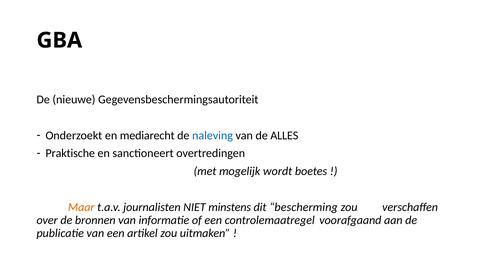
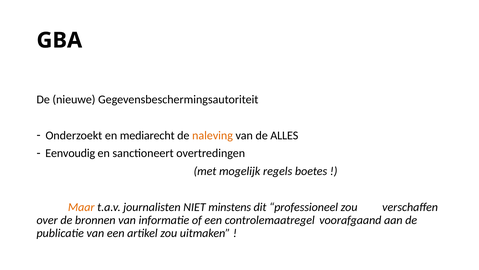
naleving colour: blue -> orange
Praktische: Praktische -> Eenvoudig
wordt: wordt -> regels
bescherming: bescherming -> professioneel
